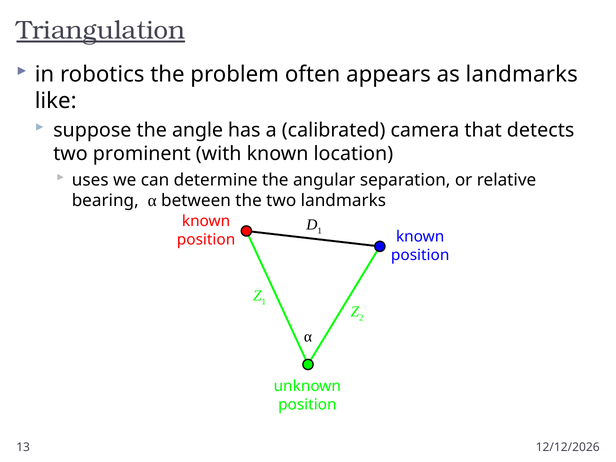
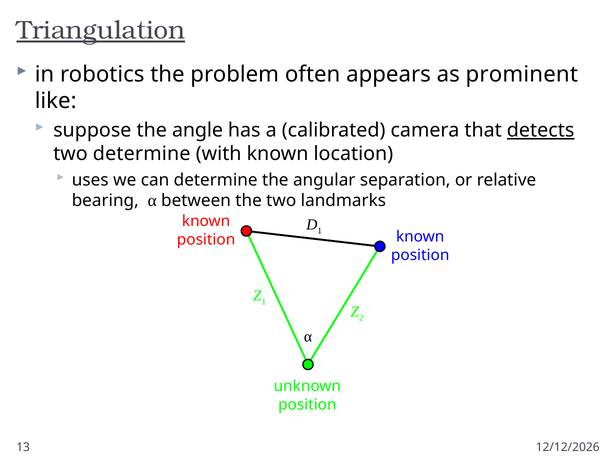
as landmarks: landmarks -> prominent
detects underline: none -> present
two prominent: prominent -> determine
